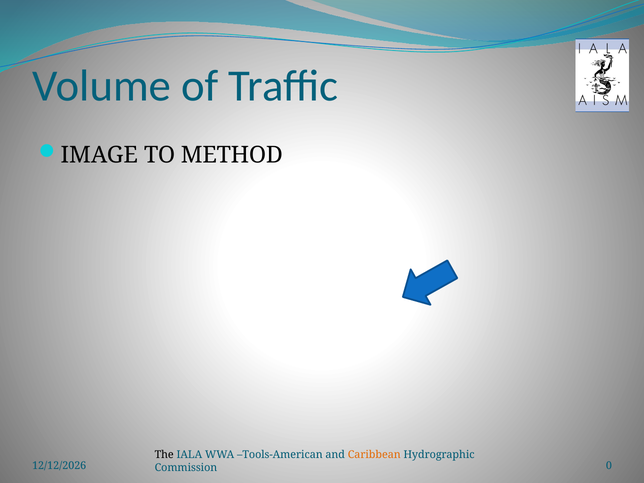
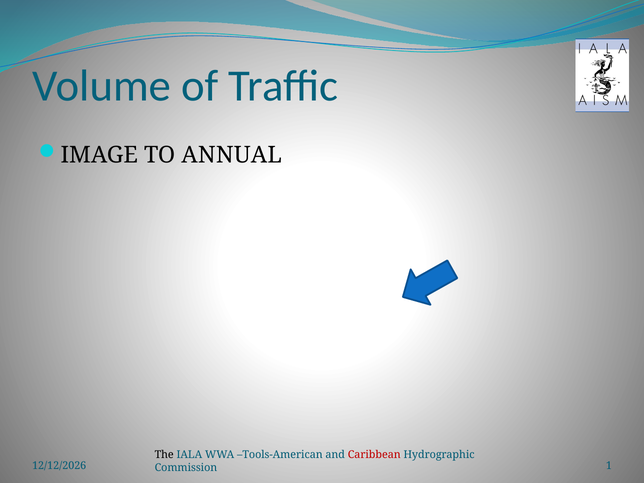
METHOD: METHOD -> ANNUAL
Caribbean colour: orange -> red
0: 0 -> 1
